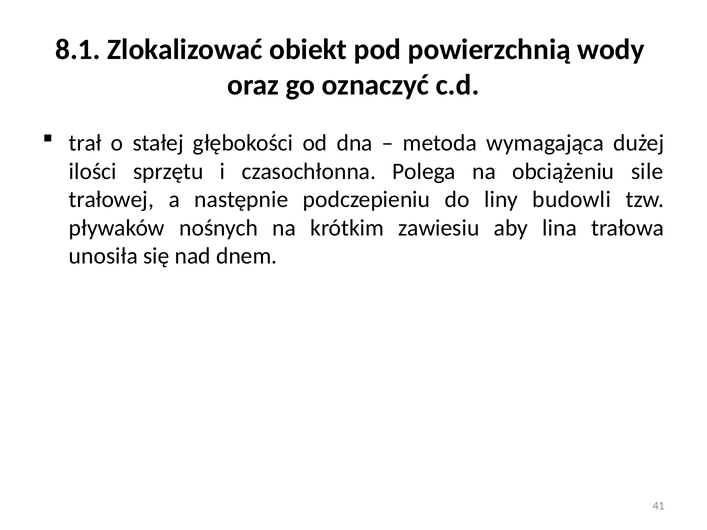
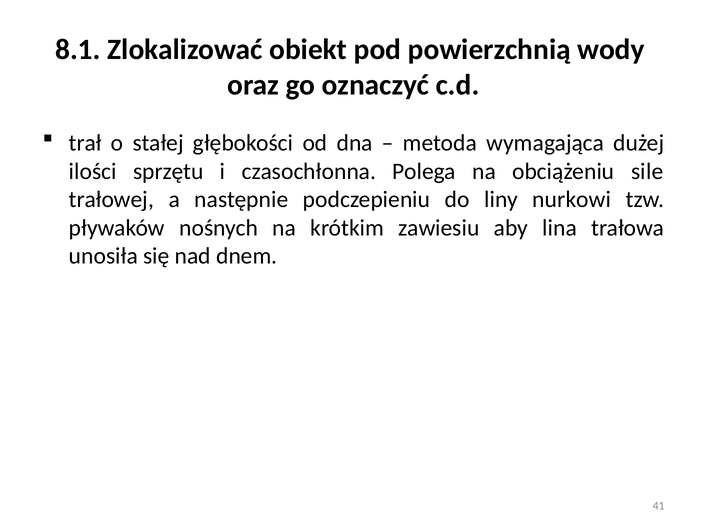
budowli: budowli -> nurkowi
